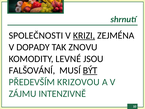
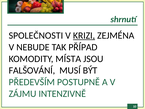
DOPADY: DOPADY -> NEBUDE
ZNOVU: ZNOVU -> PŘÍPAD
LEVNÉ: LEVNÉ -> MÍSTA
BÝT underline: present -> none
KRIZOVOU: KRIZOVOU -> POSTUPNĚ
